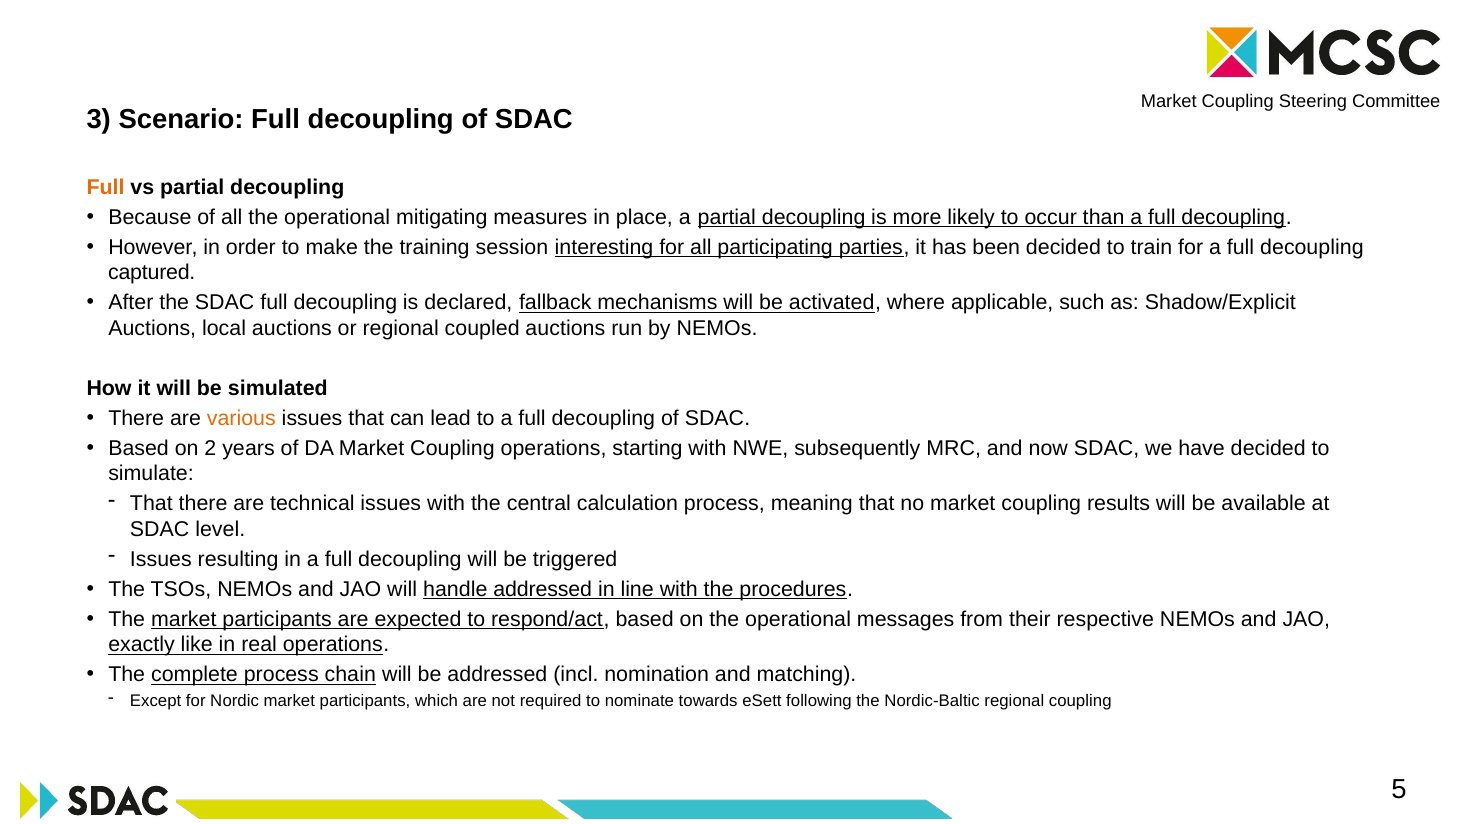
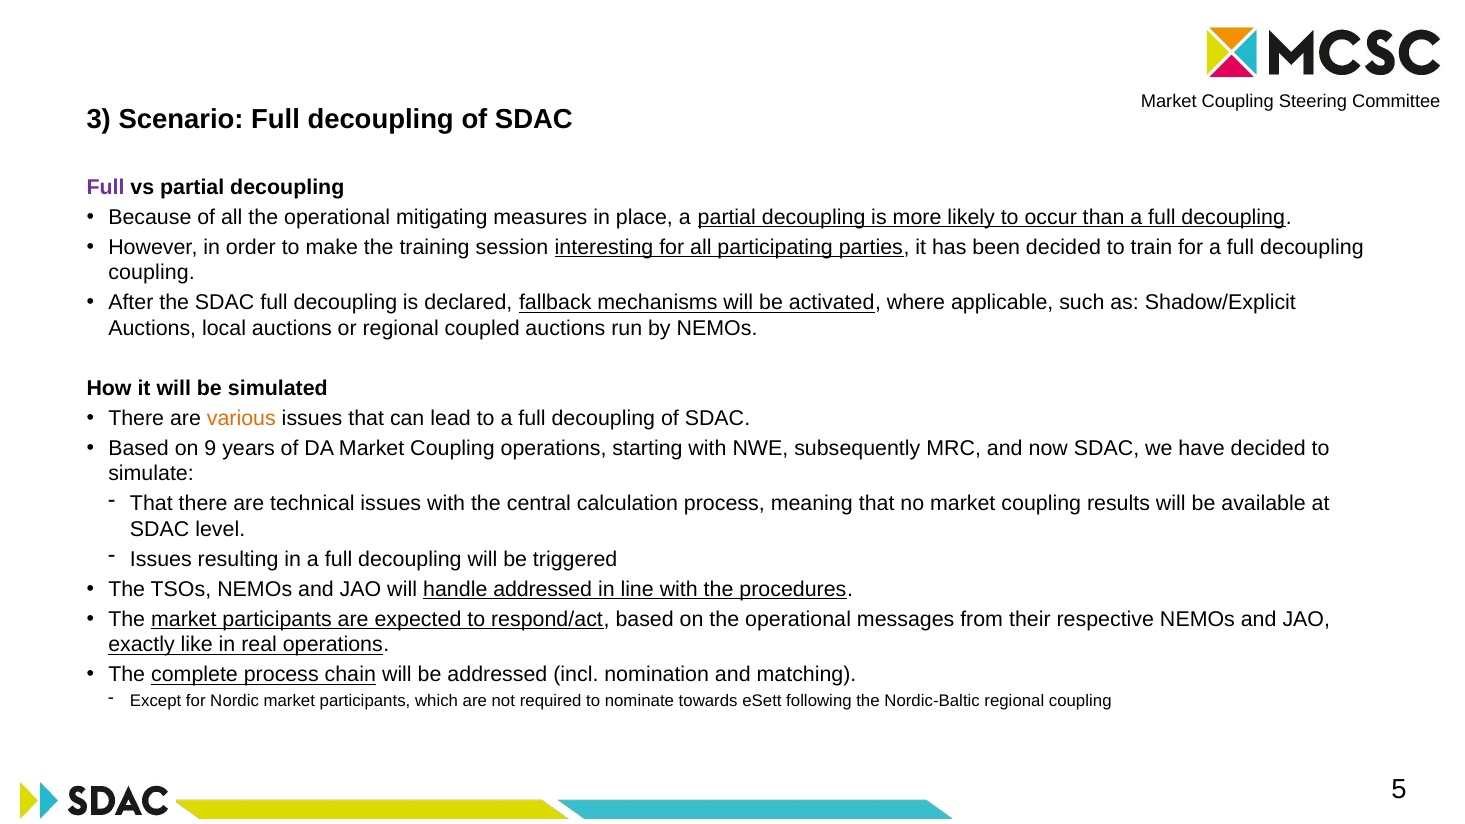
Full at (105, 187) colour: orange -> purple
captured at (152, 273): captured -> coupling
2: 2 -> 9
